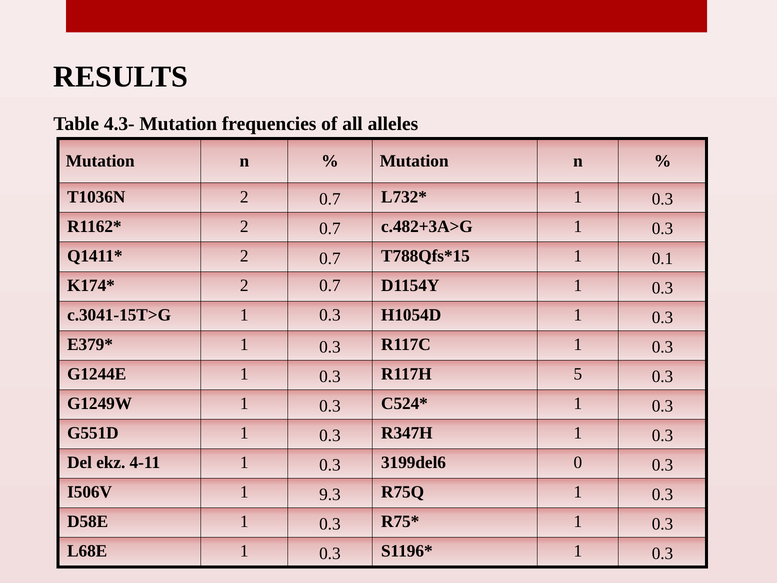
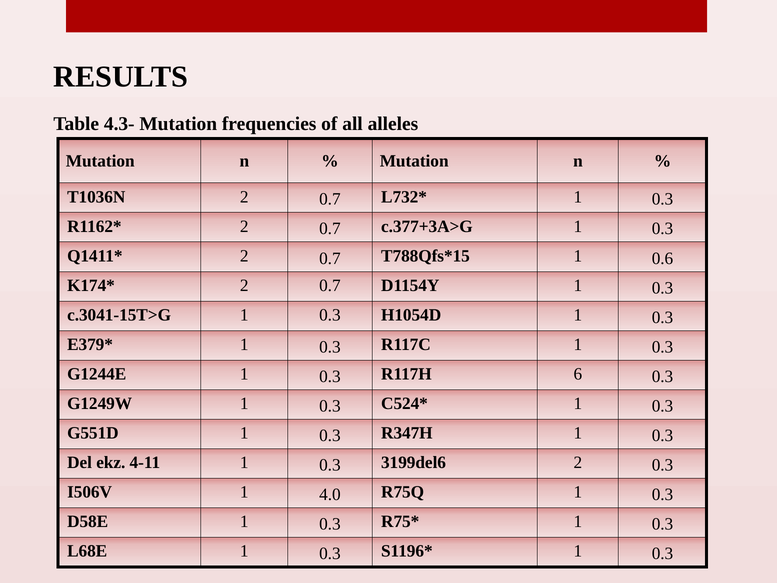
c.482+3A>G: c.482+3A>G -> c.377+3A>G
0.1: 0.1 -> 0.6
5: 5 -> 6
3199del6 0: 0 -> 2
9.3: 9.3 -> 4.0
